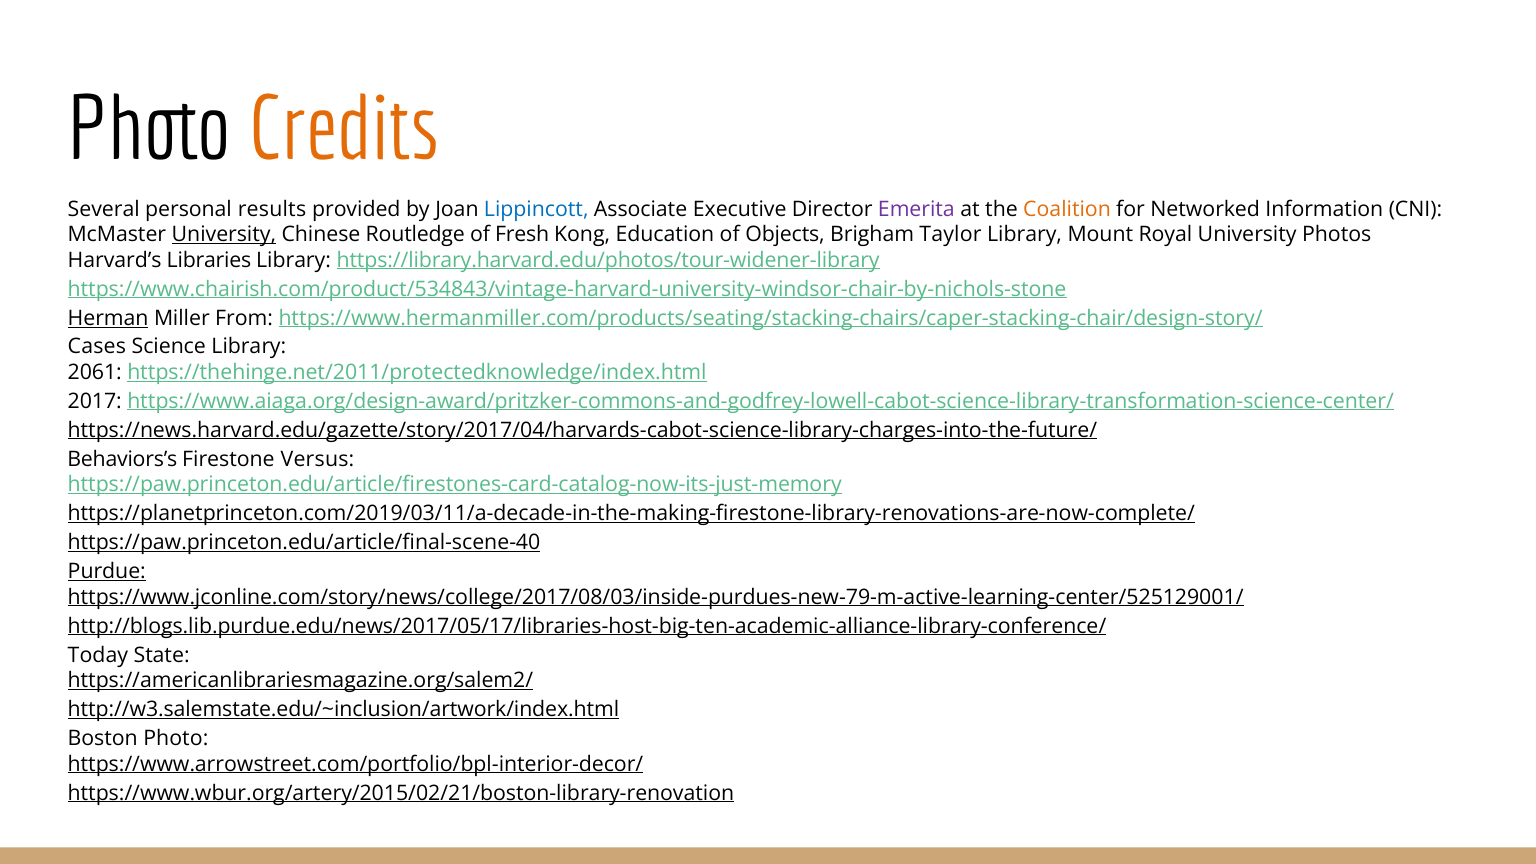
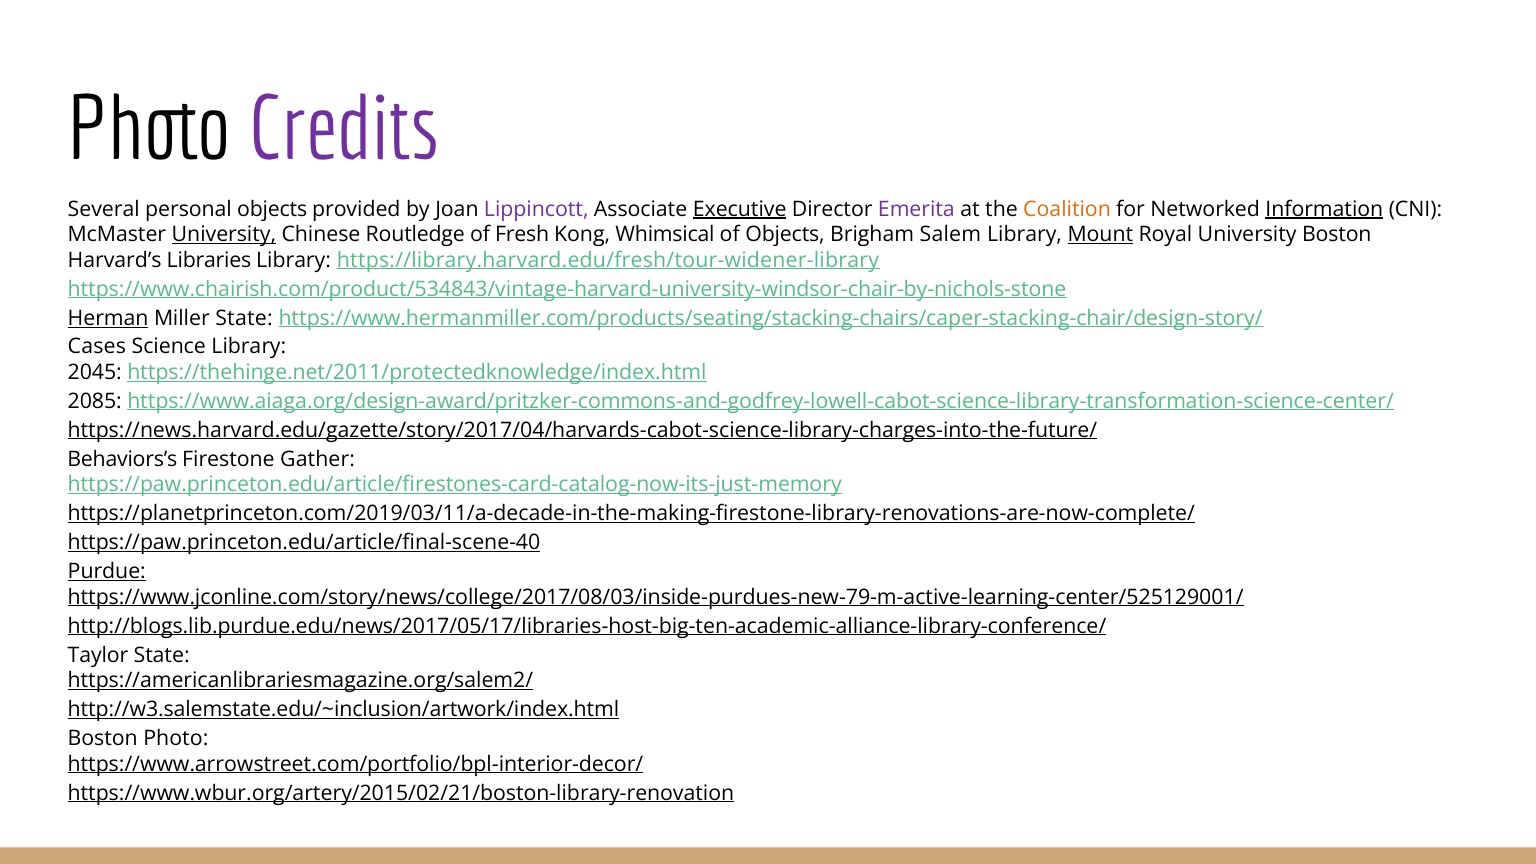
Credits colour: orange -> purple
personal results: results -> objects
Lippincott colour: blue -> purple
Executive underline: none -> present
Information underline: none -> present
Education: Education -> Whimsical
Taylor: Taylor -> Salem
Mount underline: none -> present
University Photos: Photos -> Boston
https://library.harvard.edu/photos/tour-widener-library: https://library.harvard.edu/photos/tour-widener-library -> https://library.harvard.edu/fresh/tour-widener-library
Miller From: From -> State
2061: 2061 -> 2045
2017: 2017 -> 2085
Versus: Versus -> Gather
Today: Today -> Taylor
